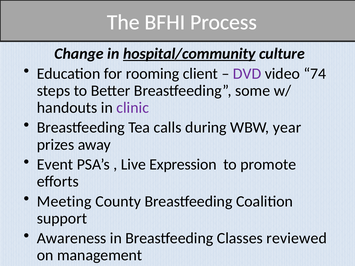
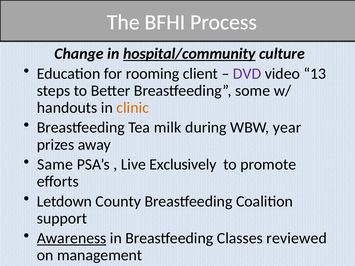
74: 74 -> 13
clinic colour: purple -> orange
calls: calls -> milk
Event: Event -> Same
Expression: Expression -> Exclusively
Meeting: Meeting -> Letdown
Awareness underline: none -> present
